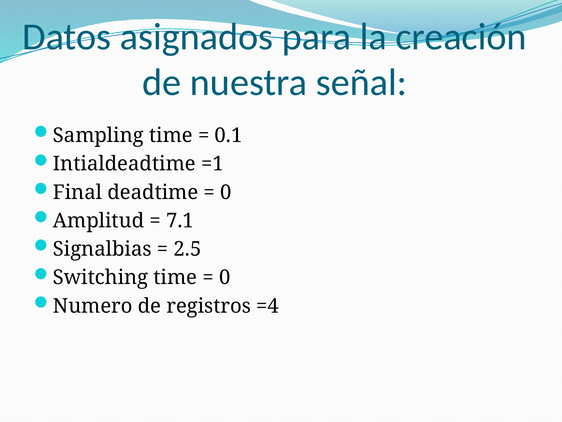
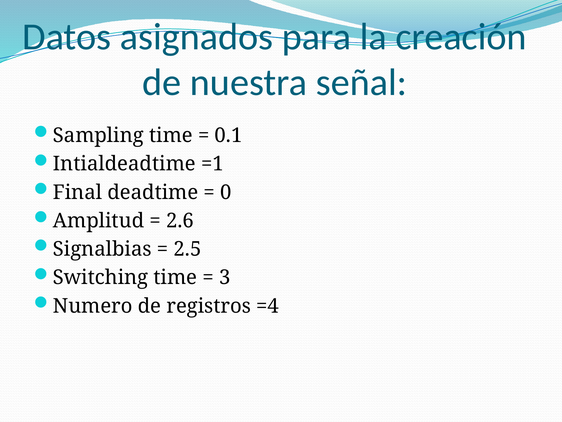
7.1: 7.1 -> 2.6
0 at (225, 277): 0 -> 3
